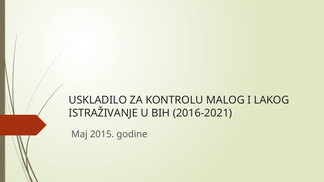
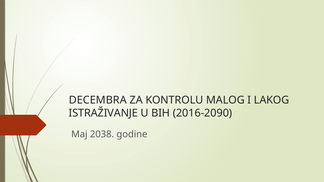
USKLADILO: USKLADILO -> DECEMBRA
2016-2021: 2016-2021 -> 2016-2090
2015: 2015 -> 2038
